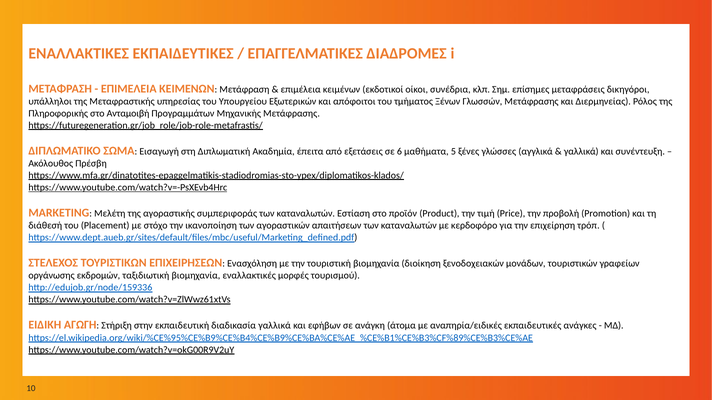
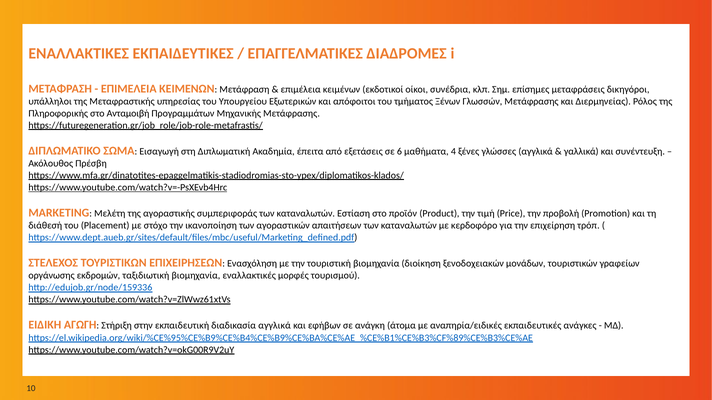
5: 5 -> 4
διαδικασία γαλλικά: γαλλικά -> αγγλικά
